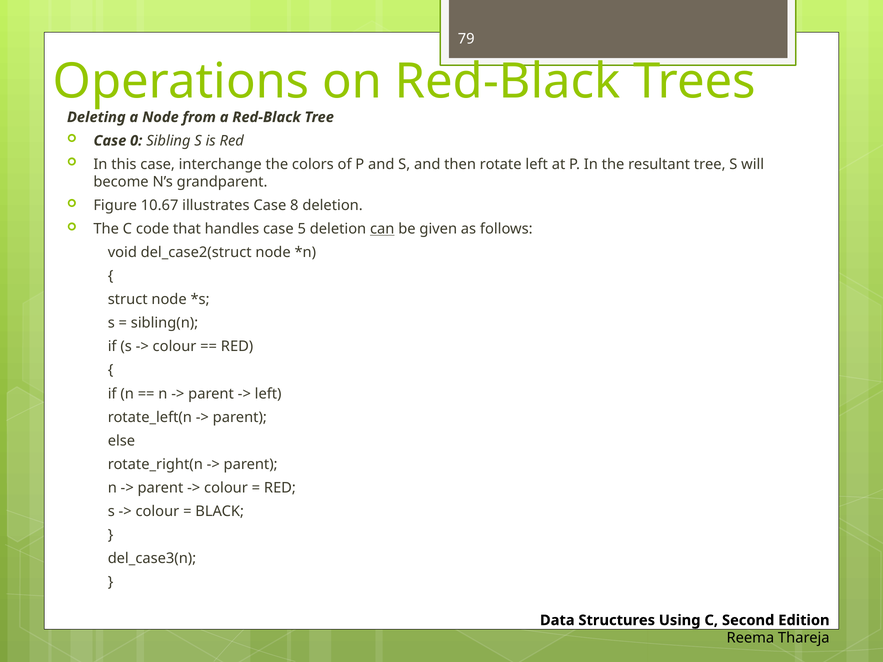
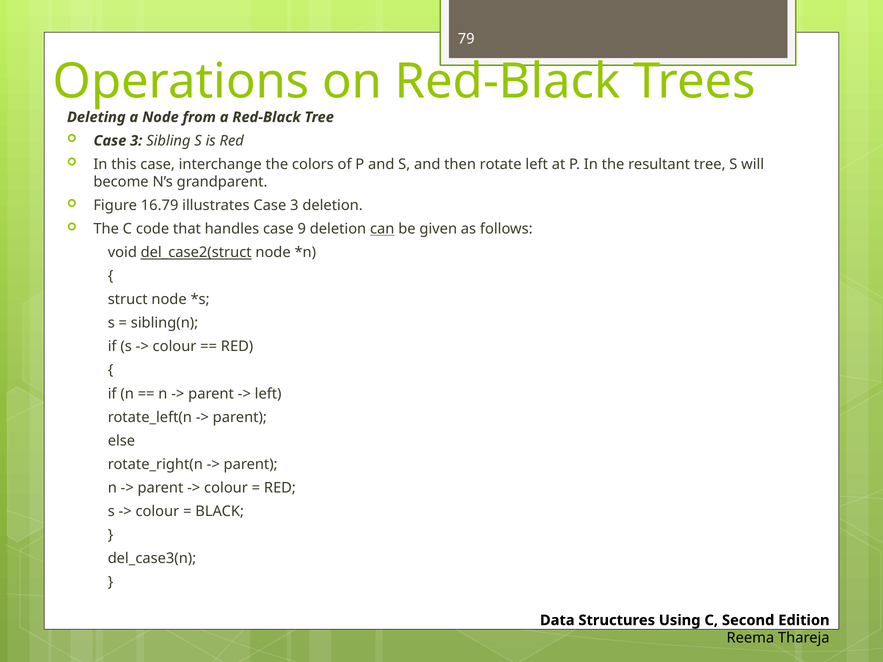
0 at (136, 141): 0 -> 3
10.67: 10.67 -> 16.79
illustrates Case 8: 8 -> 3
5: 5 -> 9
del_case2(struct underline: none -> present
